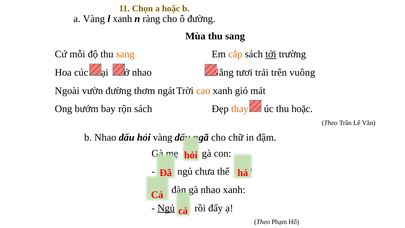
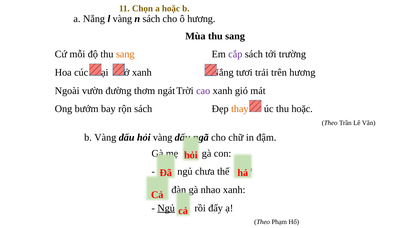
a Vàng: Vàng -> Nắng
l xanh: xanh -> vàng
n ràng: ràng -> sách
ô đường: đường -> hương
cắp colour: orange -> purple
tới underline: present -> none
nhao at (142, 72): nhao -> xanh
trên vuông: vuông -> hương
cao colour: orange -> purple
b Nhao: Nhao -> Vàng
